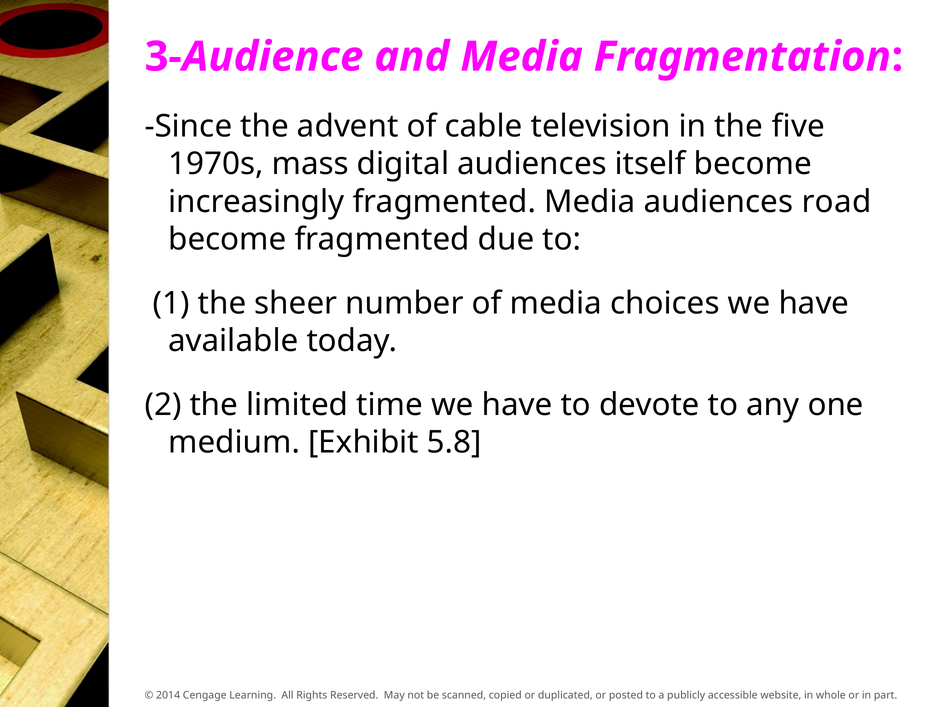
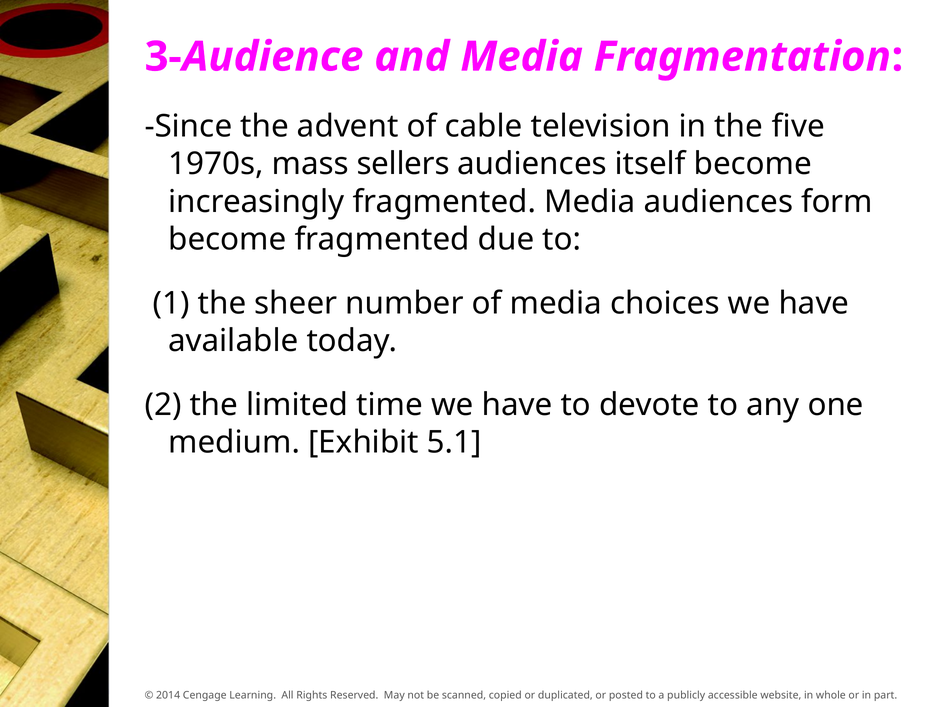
digital: digital -> sellers
road: road -> form
5.8: 5.8 -> 5.1
